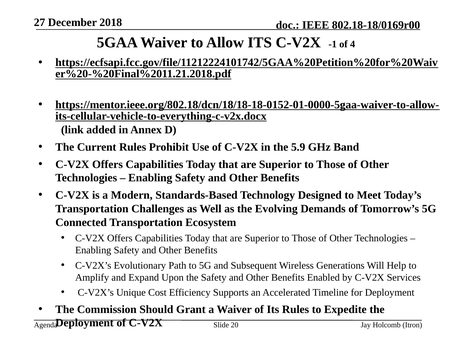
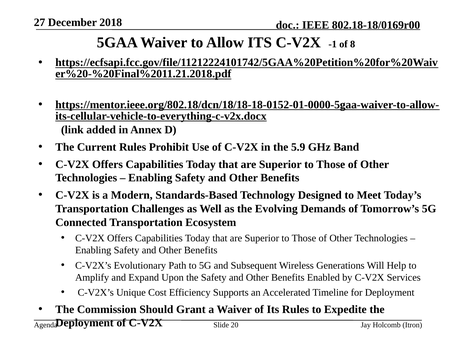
4: 4 -> 8
